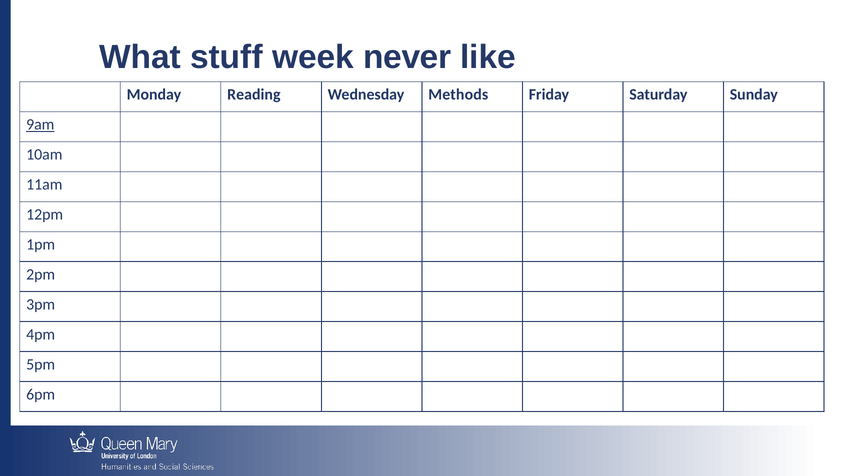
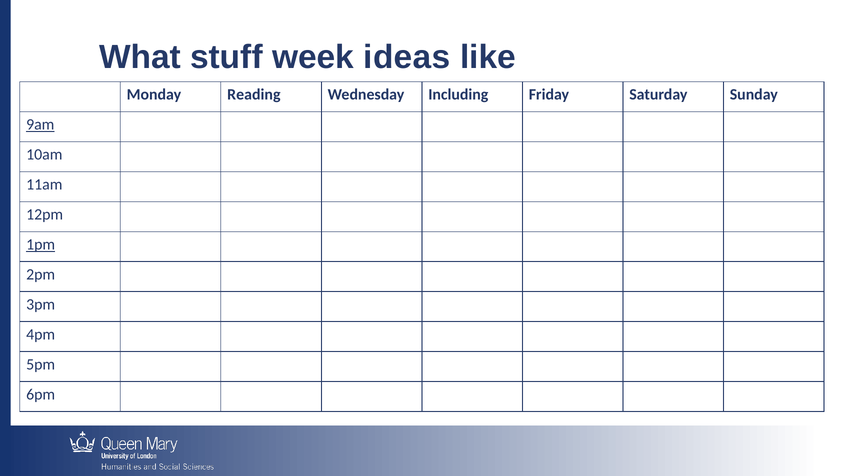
never: never -> ideas
Methods: Methods -> Including
1pm underline: none -> present
